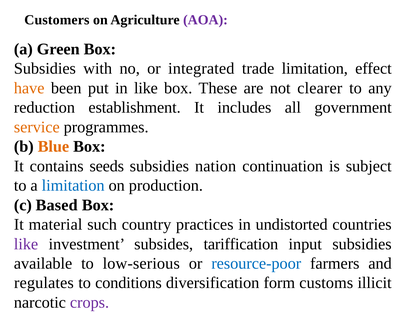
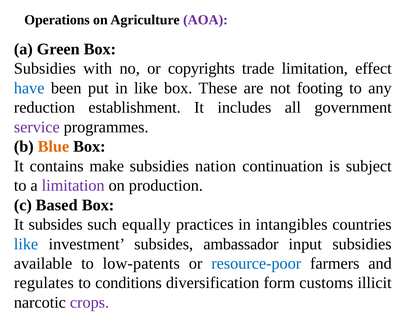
Customers: Customers -> Operations
integrated: integrated -> copyrights
have colour: orange -> blue
clearer: clearer -> footing
service colour: orange -> purple
seeds: seeds -> make
limitation at (73, 185) colour: blue -> purple
It material: material -> subsides
country: country -> equally
undistorted: undistorted -> intangibles
like at (26, 244) colour: purple -> blue
tariffication: tariffication -> ambassador
low-serious: low-serious -> low-patents
